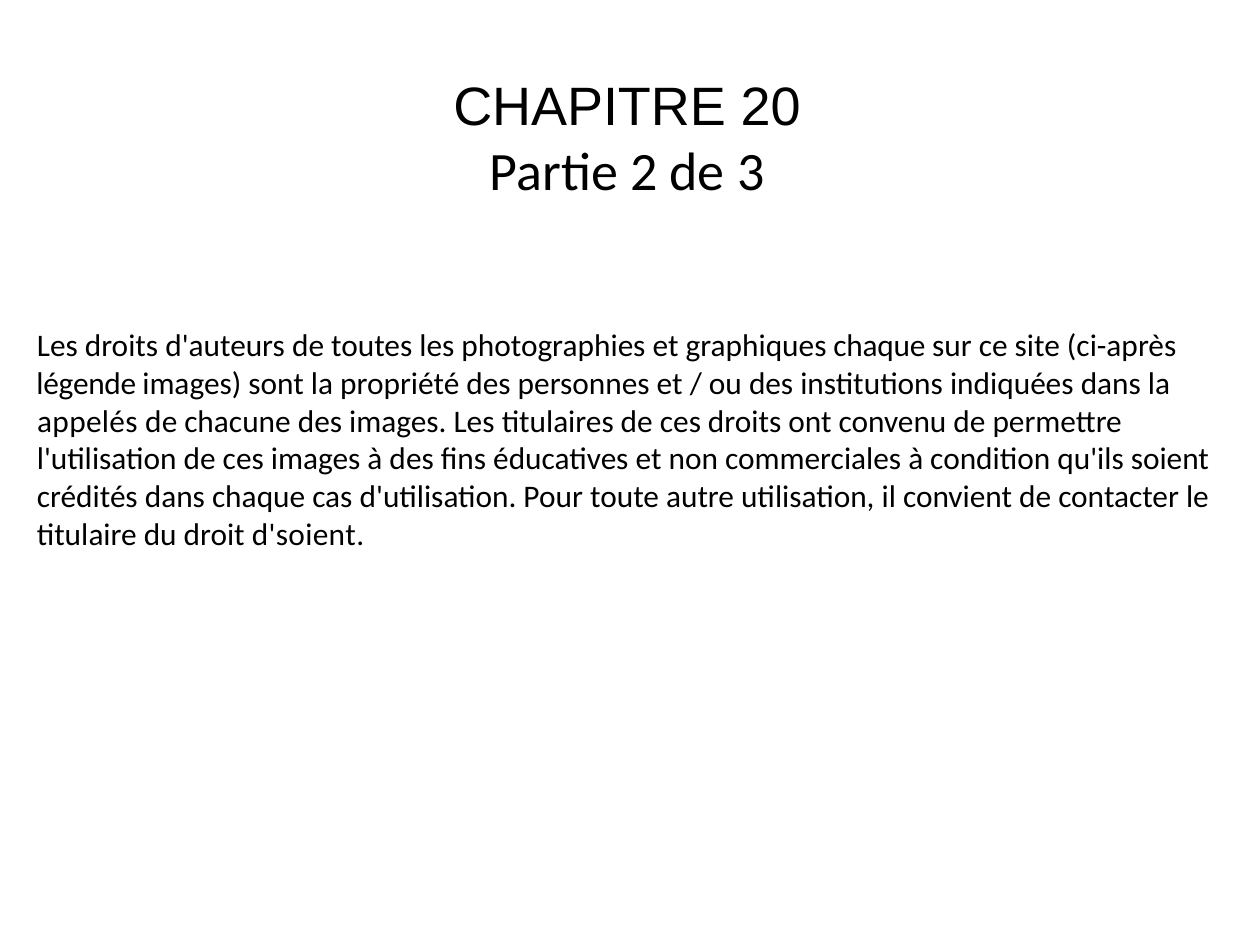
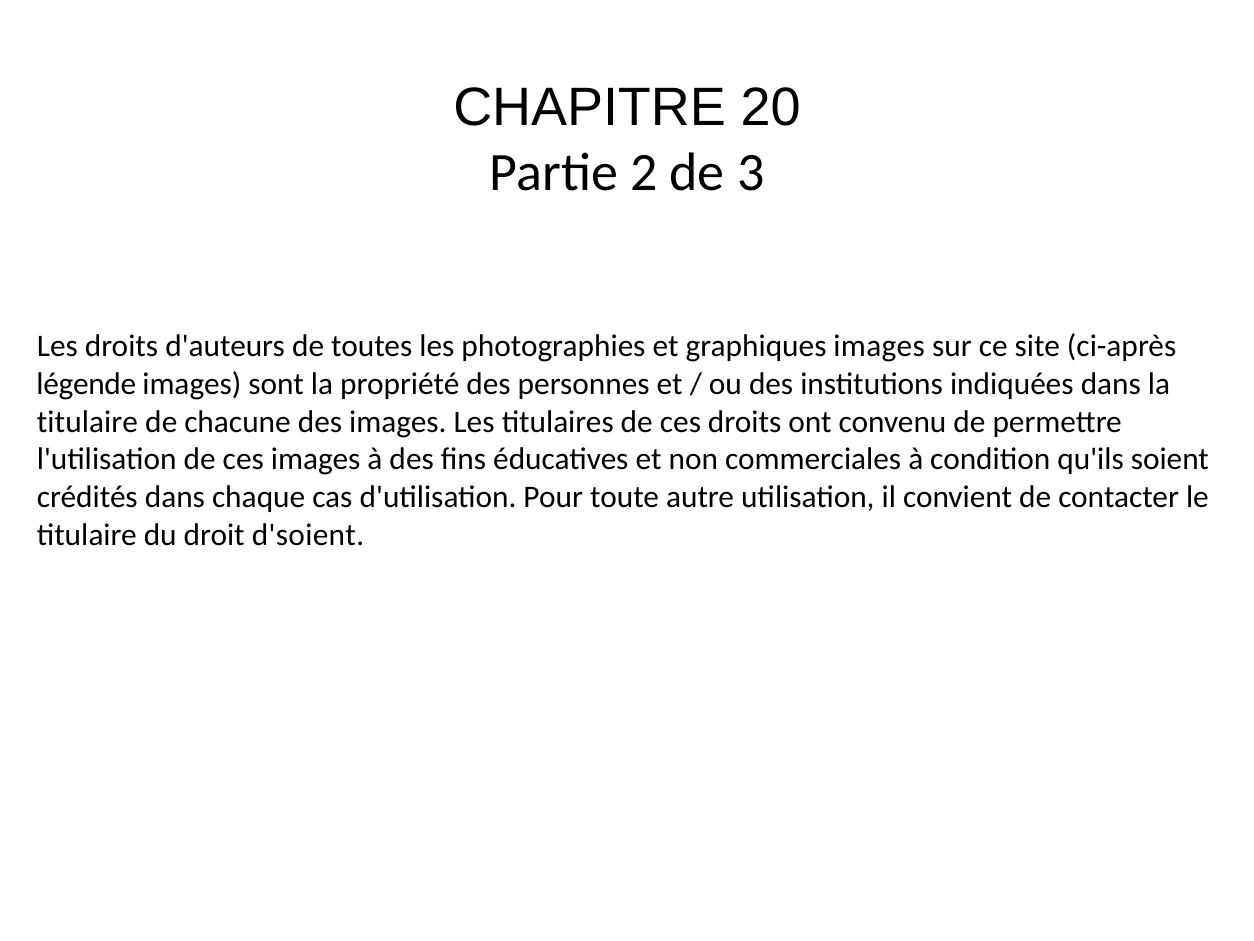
graphiques chaque: chaque -> images
appelés at (87, 422): appelés -> titulaire
